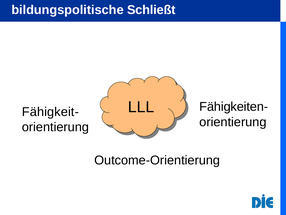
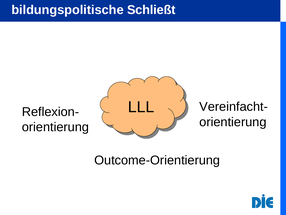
Fähigkeiten-: Fähigkeiten- -> Vereinfacht-
Fähigkeit-: Fähigkeit- -> Reflexion-
